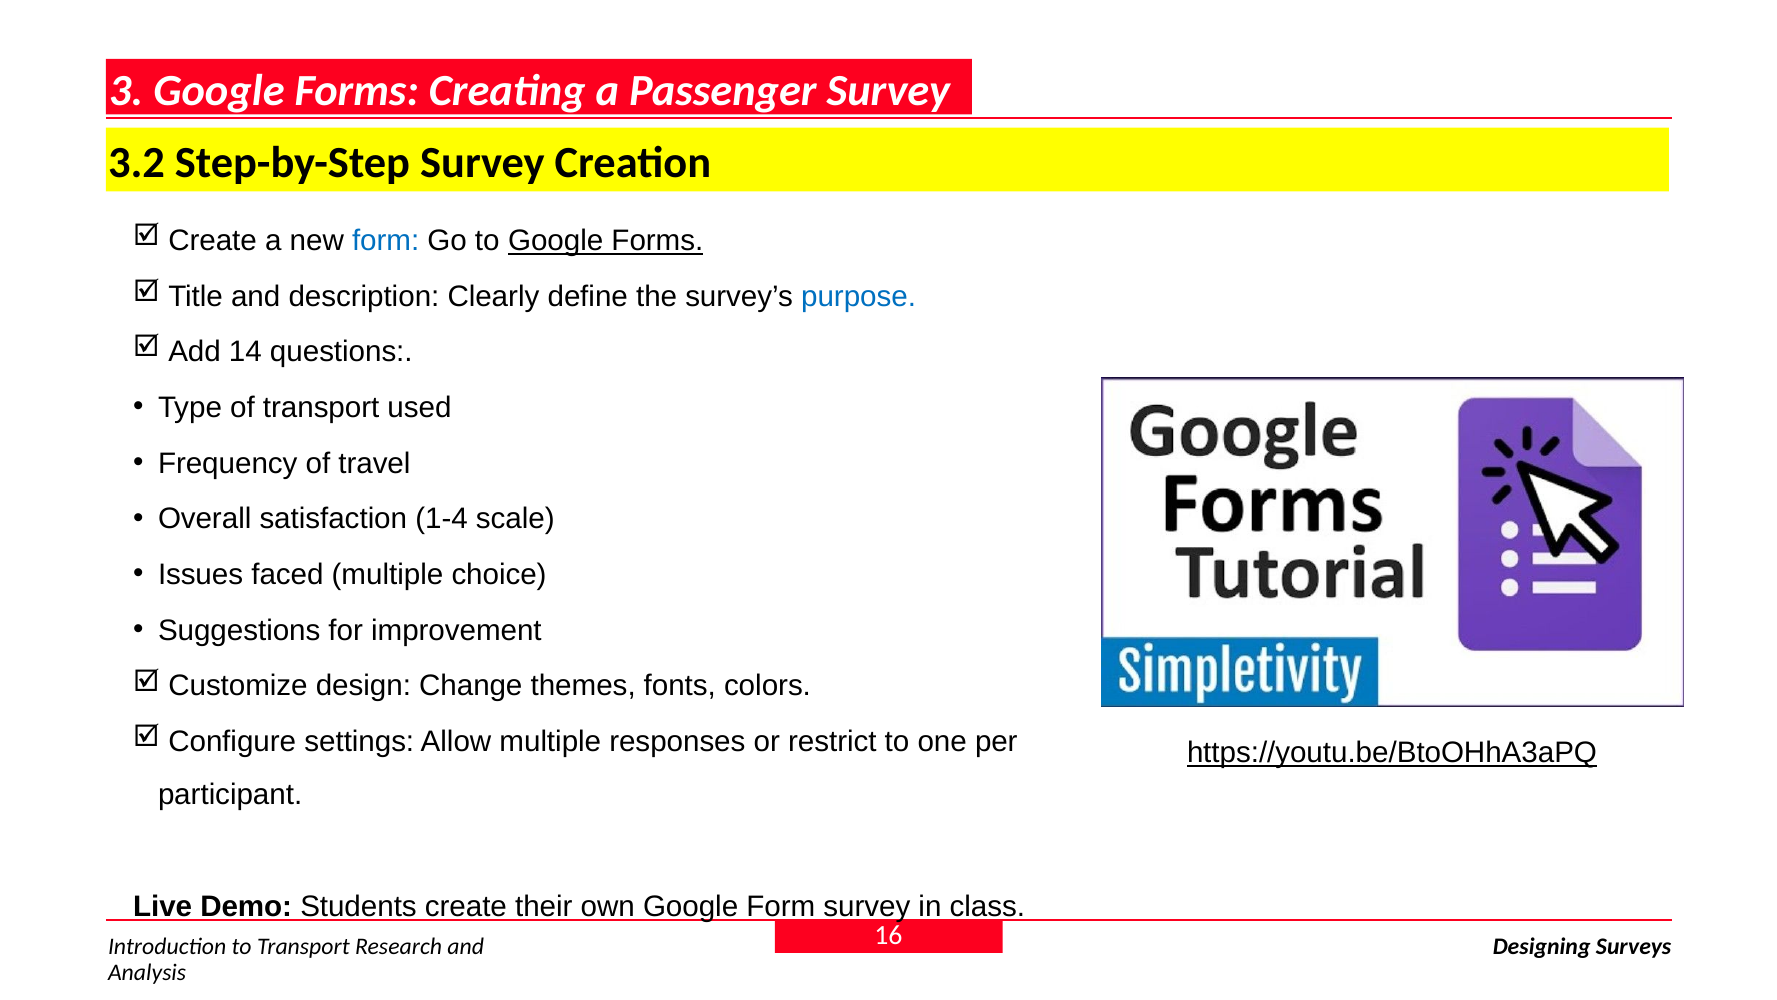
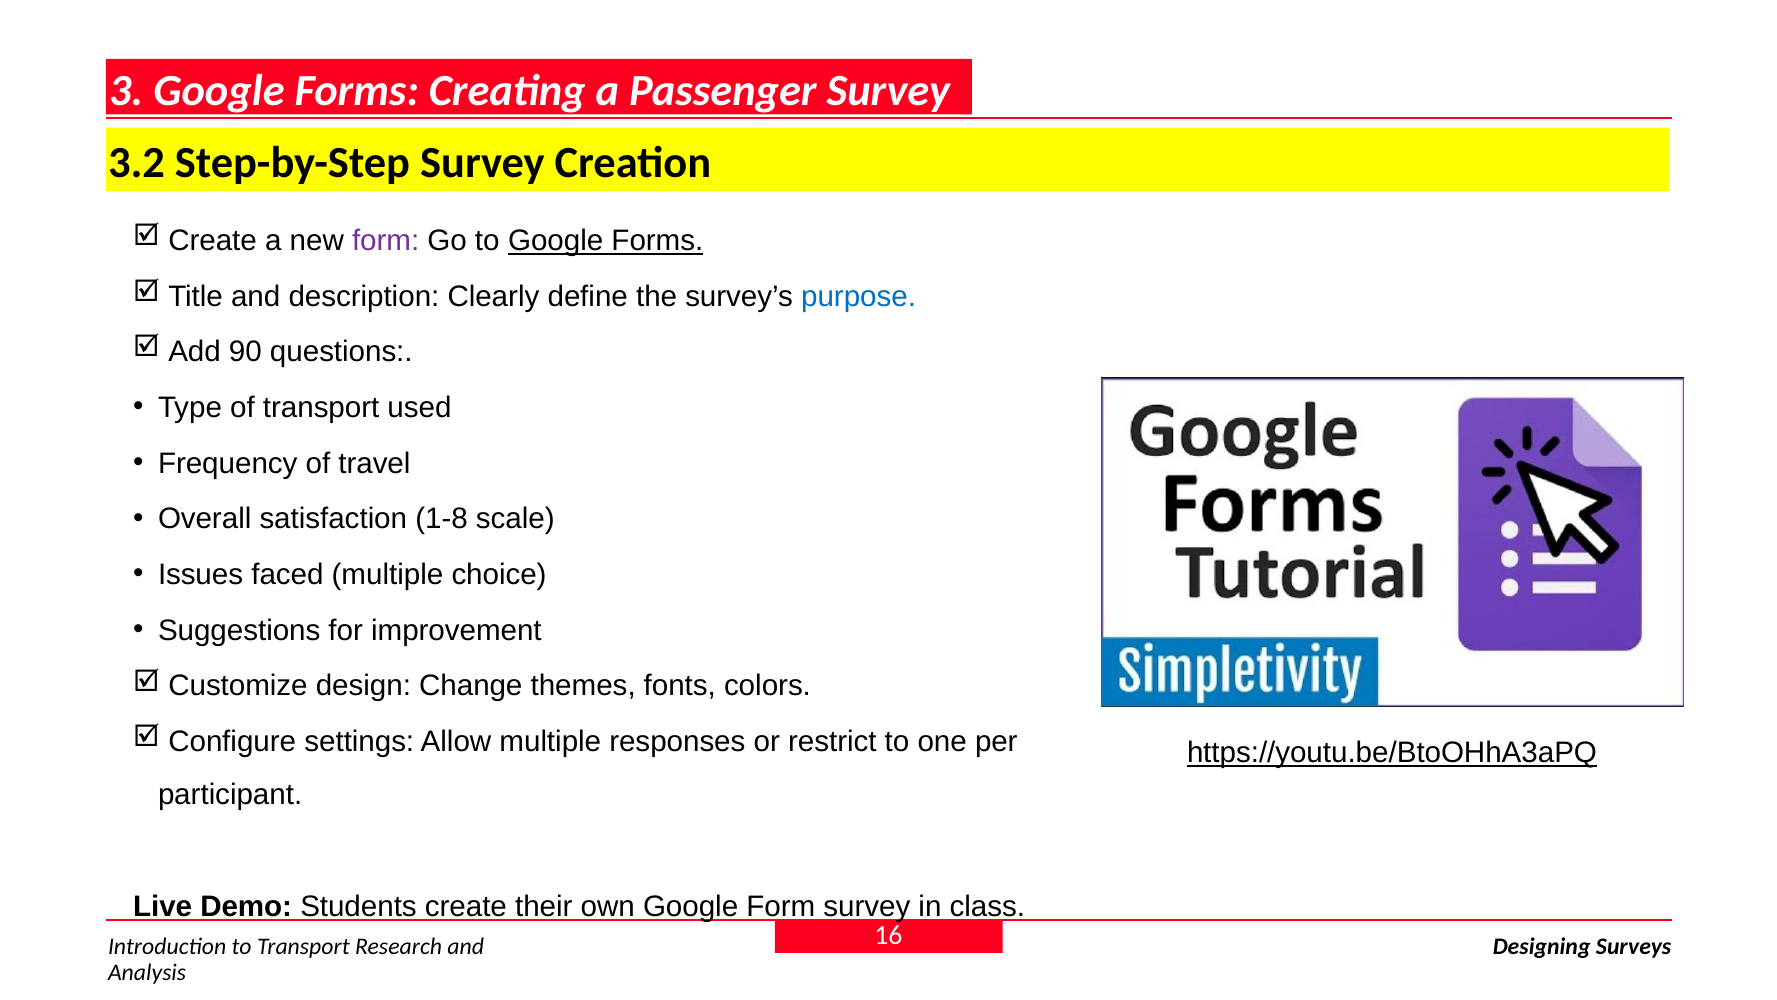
form at (386, 240) colour: blue -> purple
14: 14 -> 90
1-4: 1-4 -> 1-8
